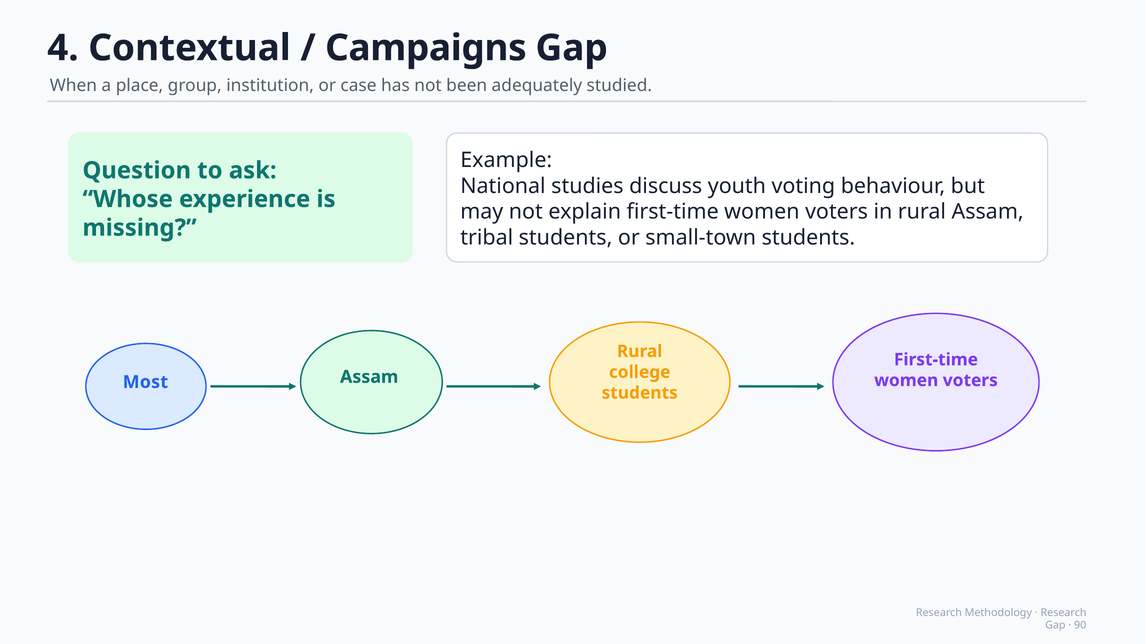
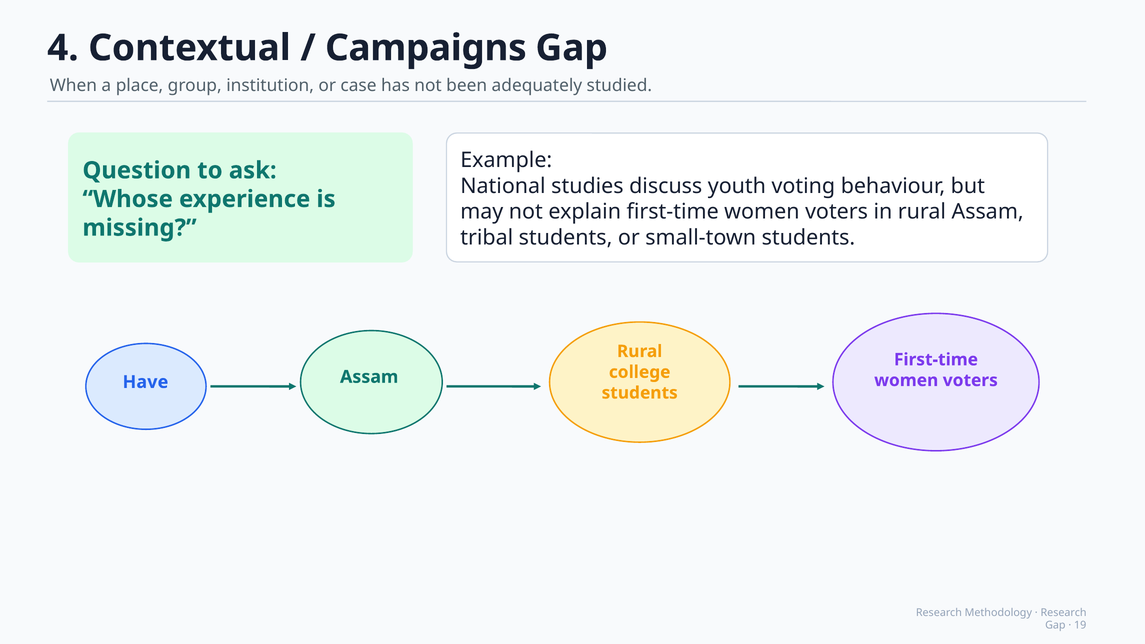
Most: Most -> Have
90: 90 -> 19
